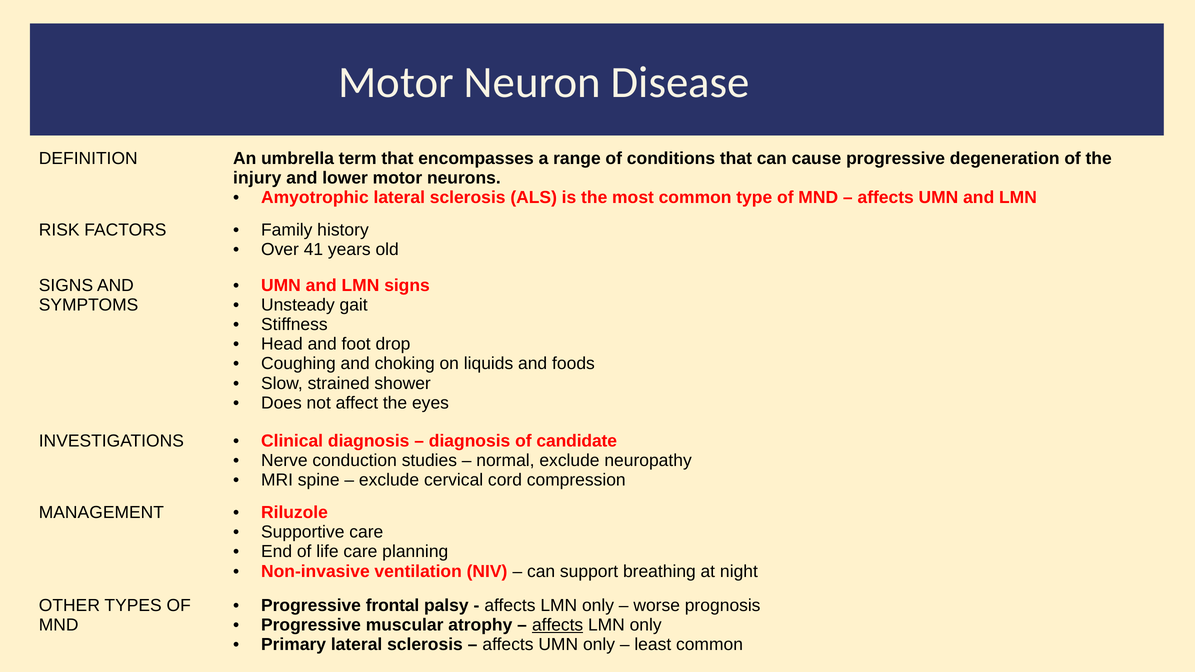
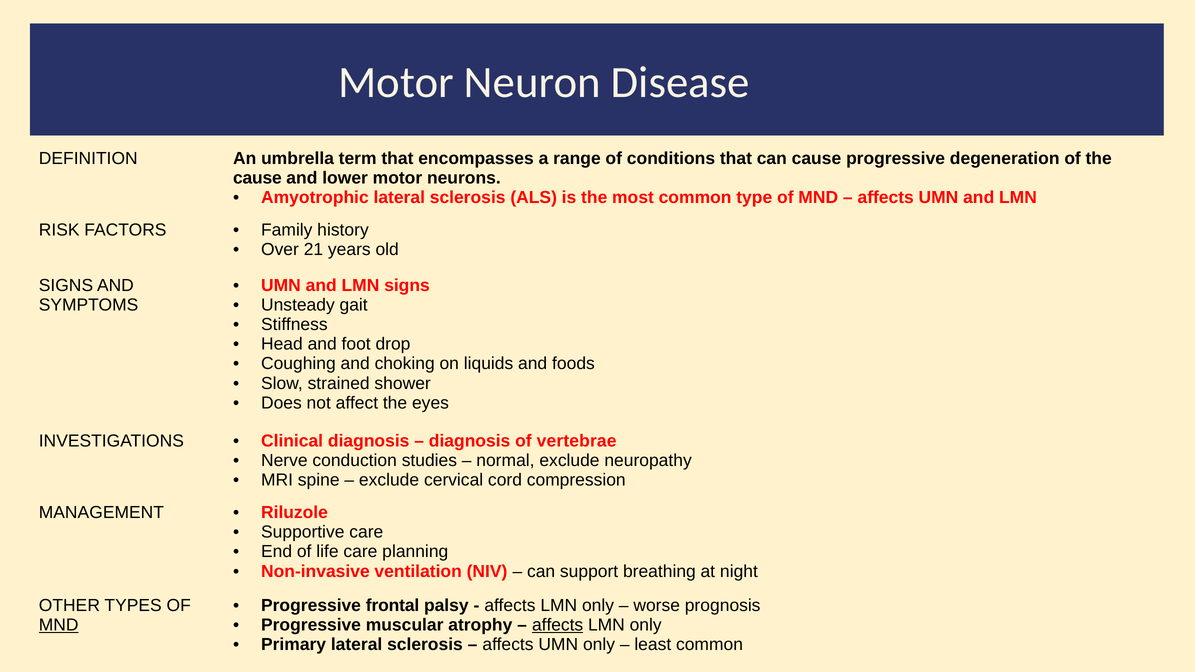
injury at (257, 178): injury -> cause
41: 41 -> 21
candidate: candidate -> vertebrae
MND at (59, 625) underline: none -> present
